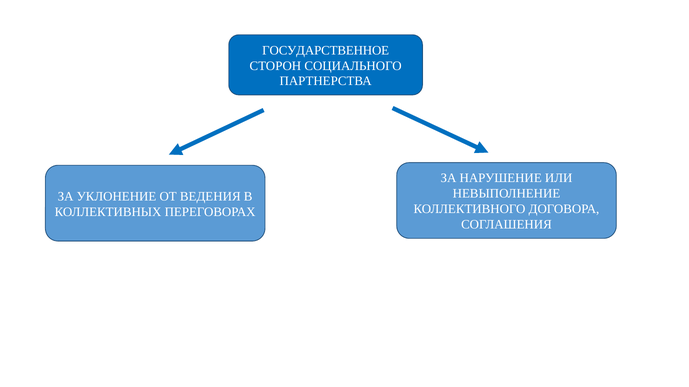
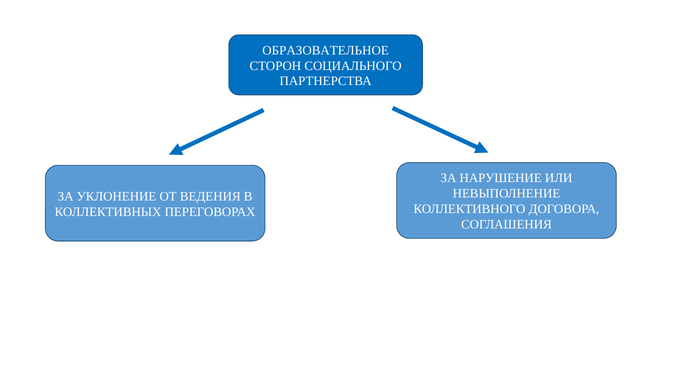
ГОСУДАРСТВЕННОЕ: ГОСУДАРСТВЕННОЕ -> ОБРАЗОВАТЕЛЬНОЕ
